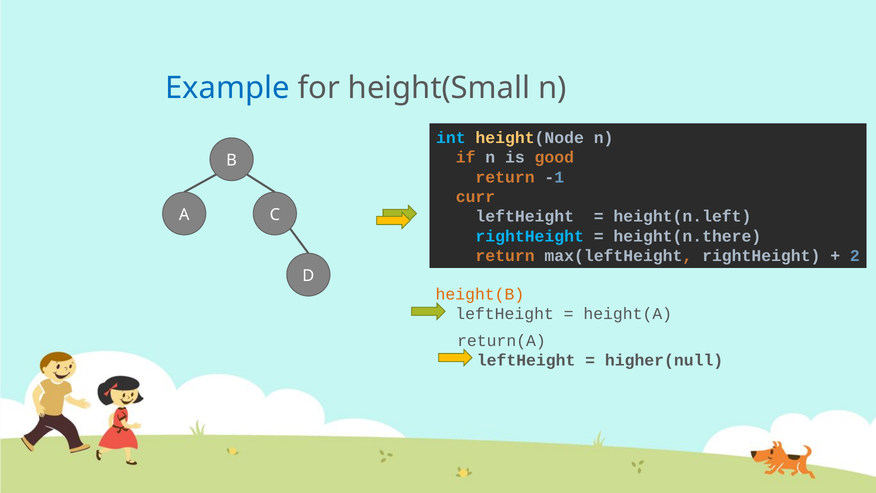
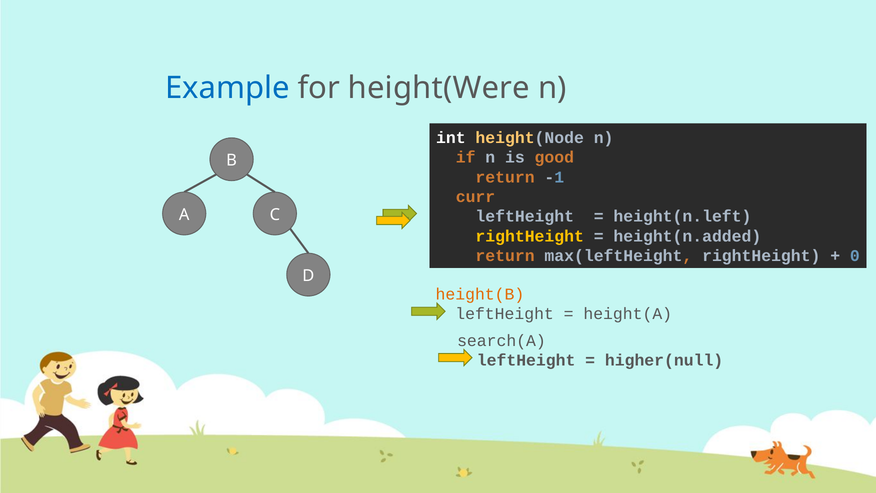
height(Small: height(Small -> height(Were
int colour: light blue -> white
rightHeight at (530, 236) colour: light blue -> yellow
height(n.there: height(n.there -> height(n.added
2: 2 -> 0
return(A: return(A -> search(A
